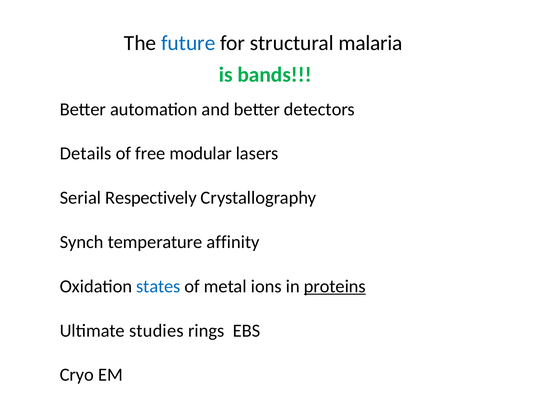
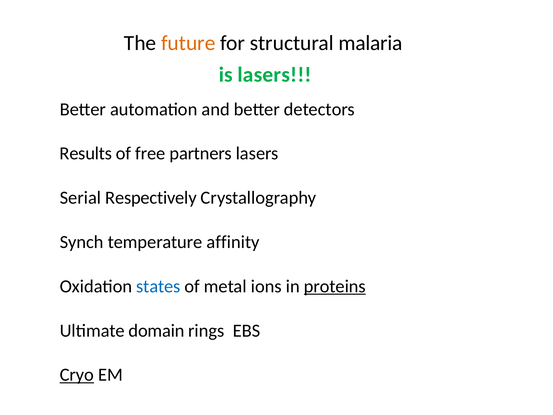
future colour: blue -> orange
is bands: bands -> lasers
Details: Details -> Results
modular: modular -> partners
studies: studies -> domain
Cryo underline: none -> present
